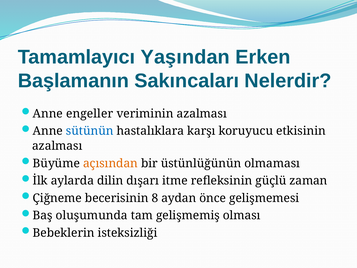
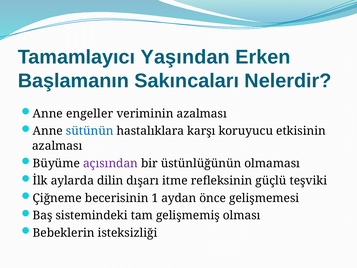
açısından colour: orange -> purple
zaman: zaman -> teşviki
8: 8 -> 1
oluşumunda: oluşumunda -> sistemindeki
